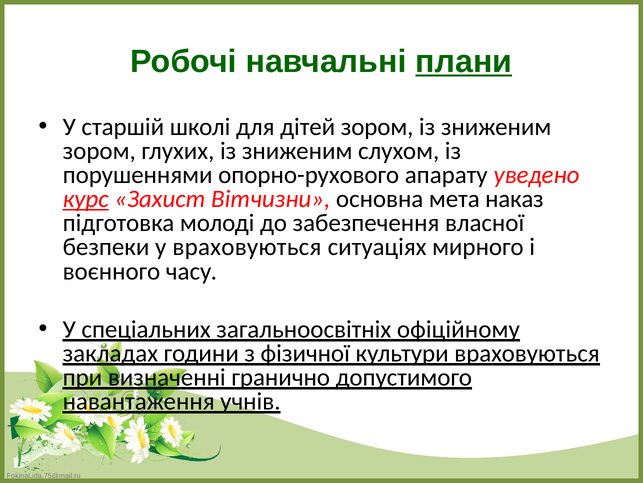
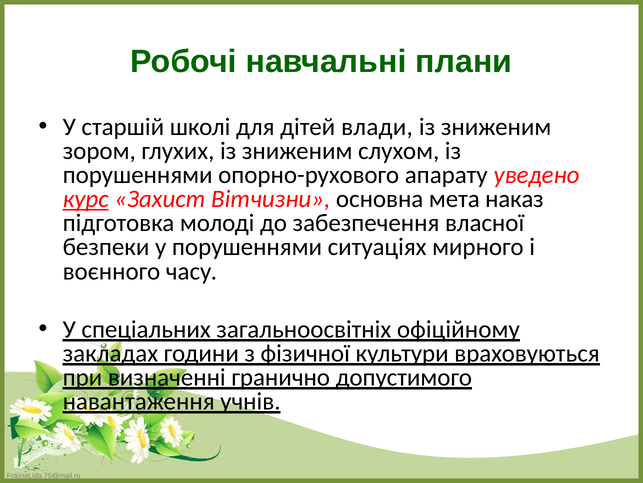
плани underline: present -> none
дiтей зором: зором -> влади
у враховуються: враховуються -> порушеннями
